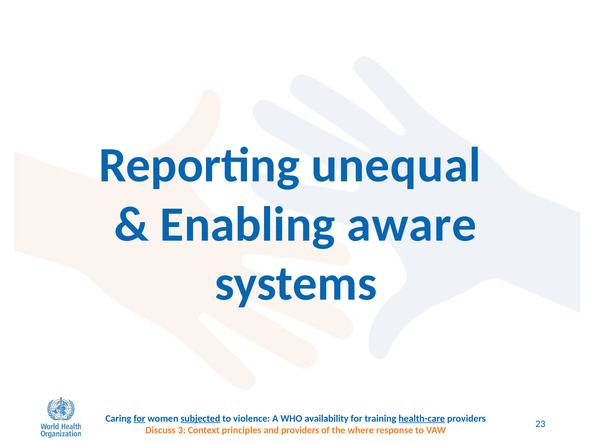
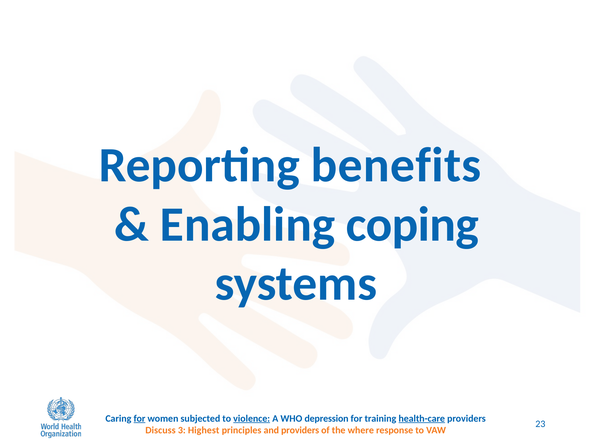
unequal: unequal -> benefits
aware: aware -> coping
subjected underline: present -> none
violence underline: none -> present
availability: availability -> depression
Context: Context -> Highest
